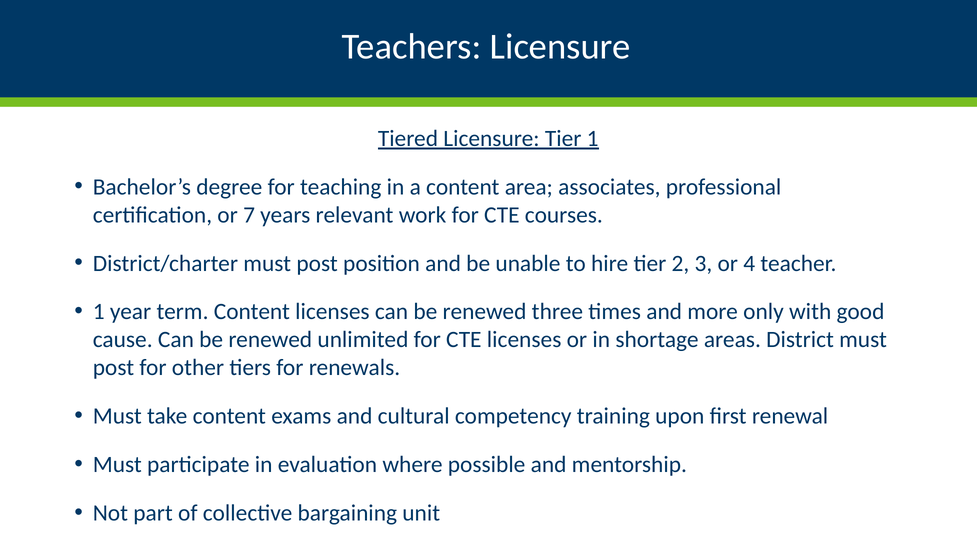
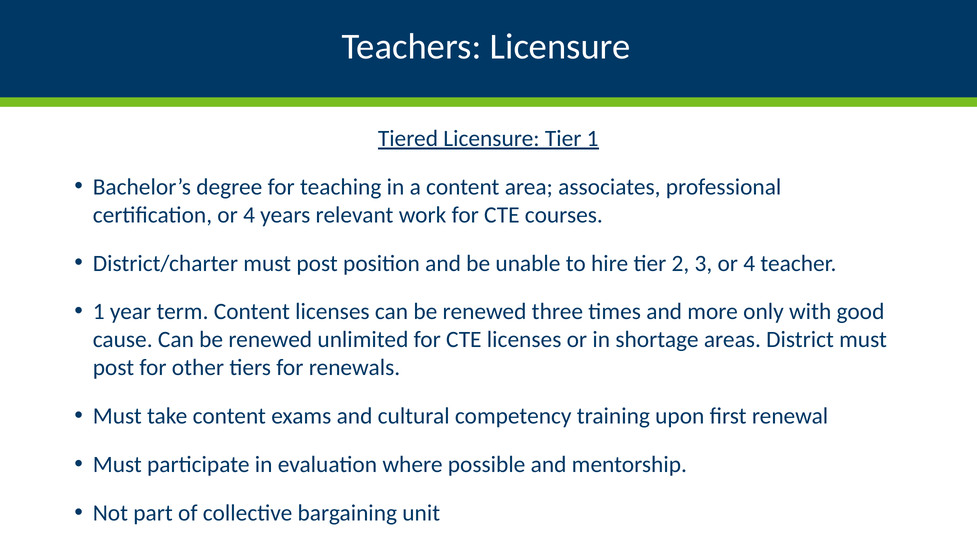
certification or 7: 7 -> 4
